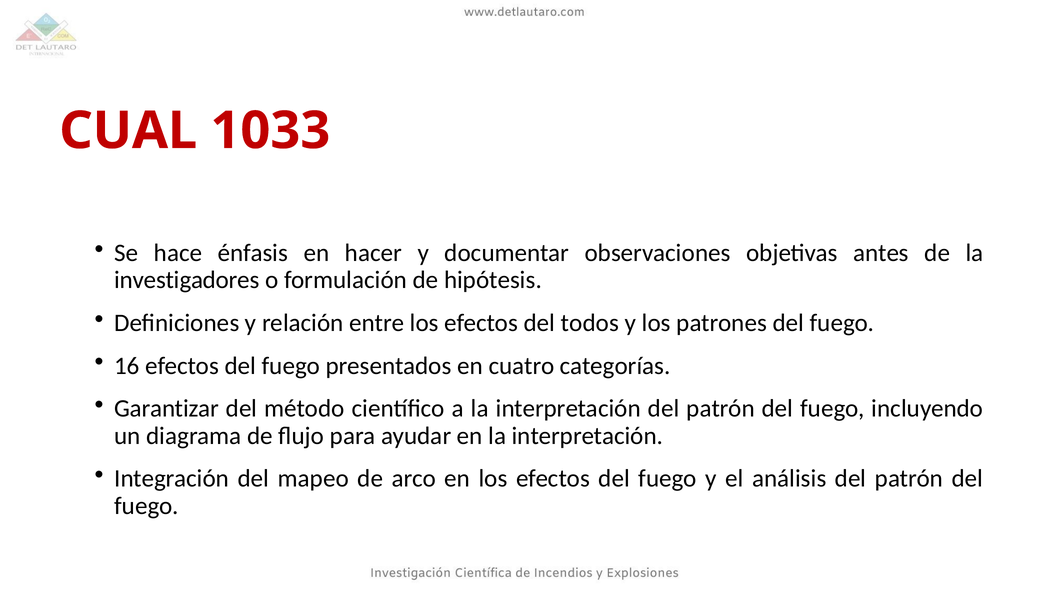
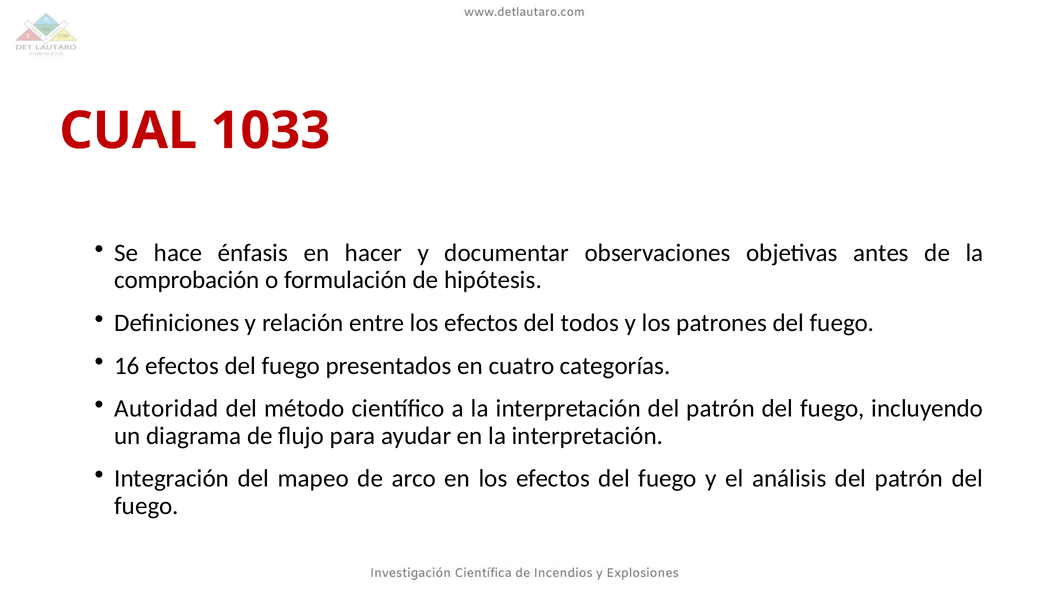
investigadores: investigadores -> comprobación
Garantizar: Garantizar -> Autoridad
